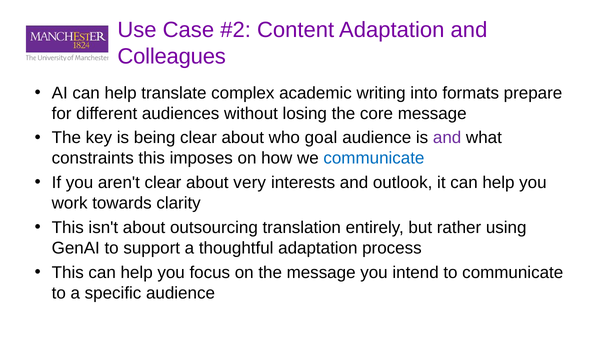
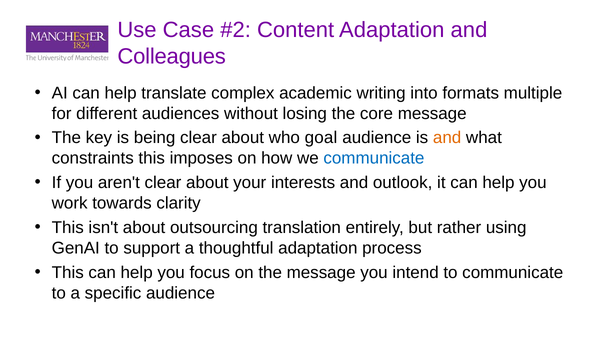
prepare: prepare -> multiple
and at (447, 138) colour: purple -> orange
very: very -> your
